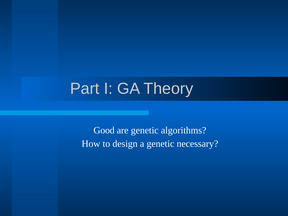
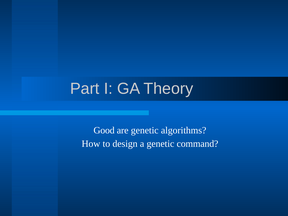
necessary: necessary -> command
